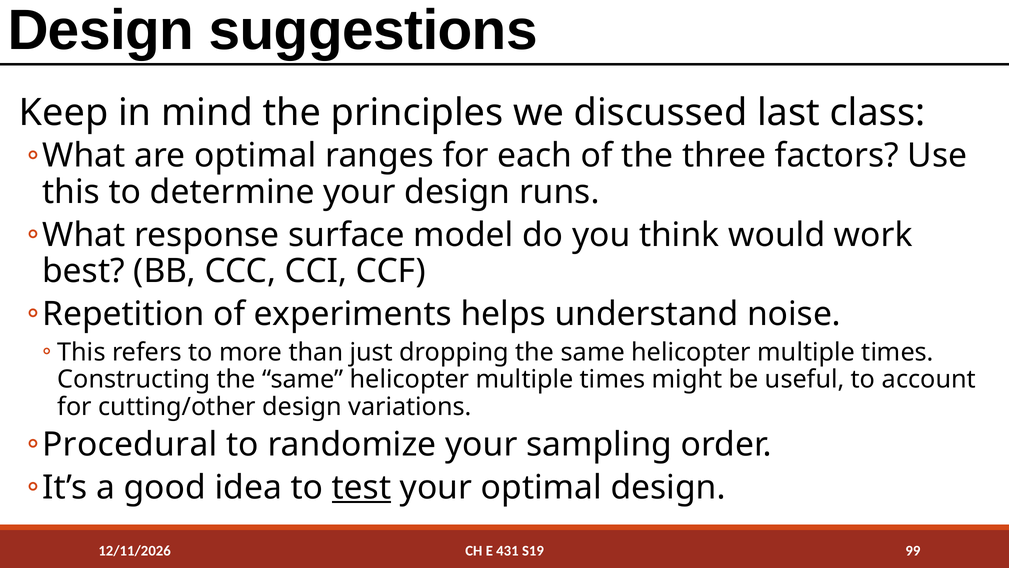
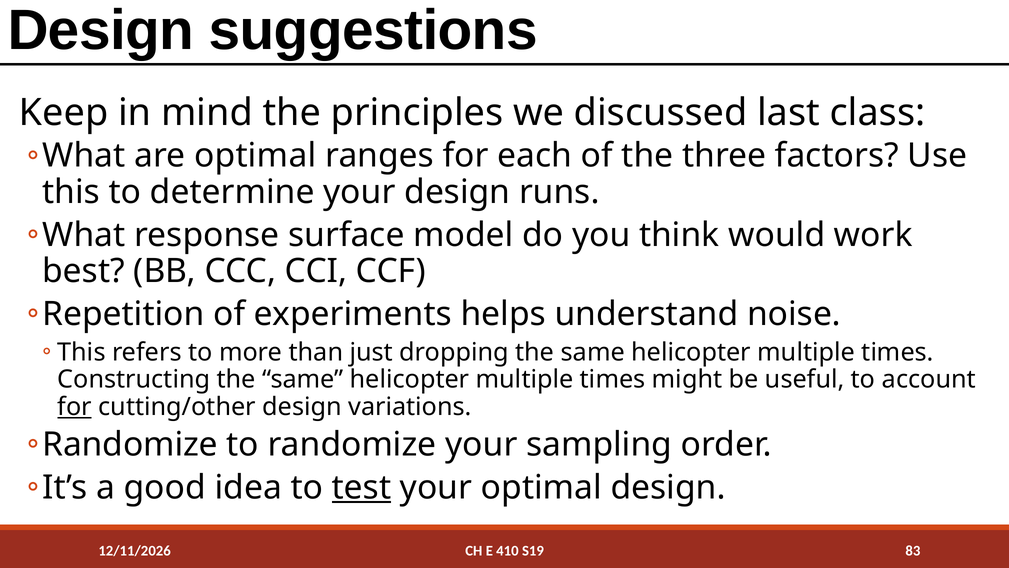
for at (75, 406) underline: none -> present
Procedural at (130, 444): Procedural -> Randomize
431: 431 -> 410
99: 99 -> 83
